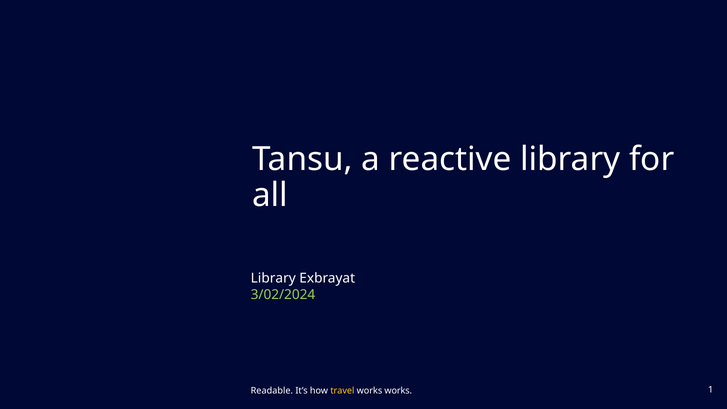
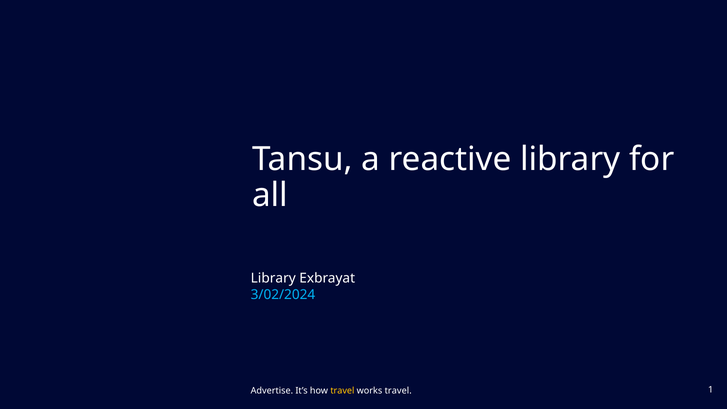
3/02/2024 colour: light green -> light blue
Readable: Readable -> Advertise
works works: works -> travel
